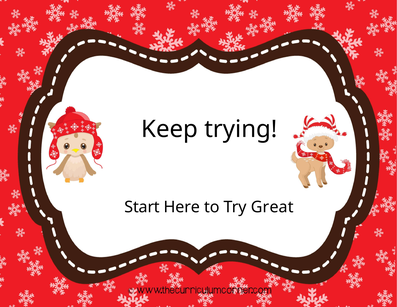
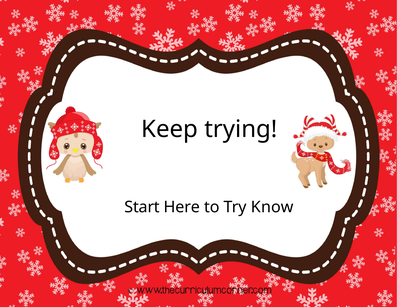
Great: Great -> Know
